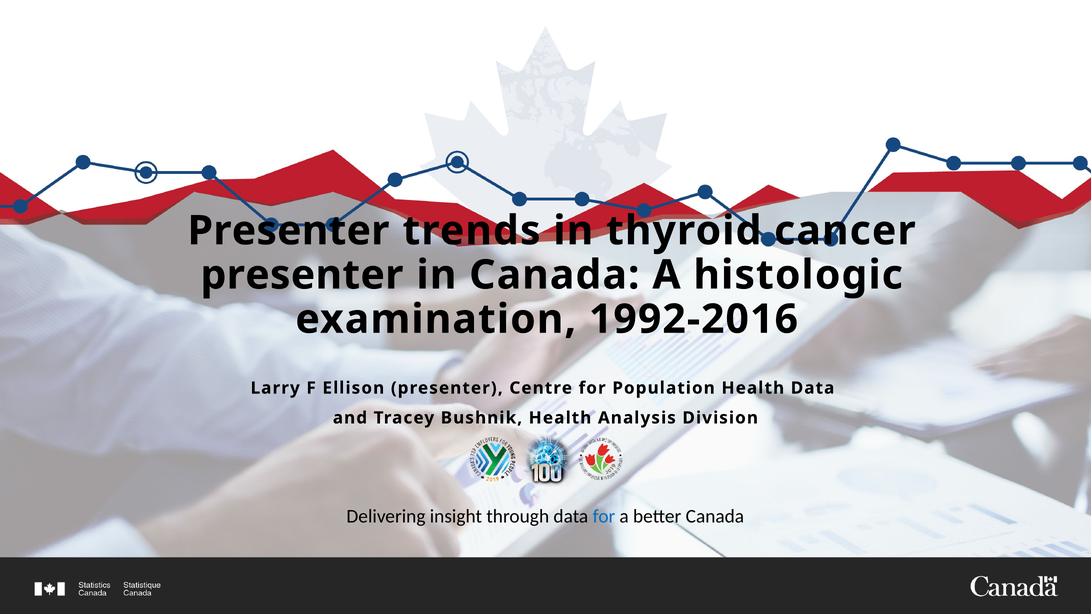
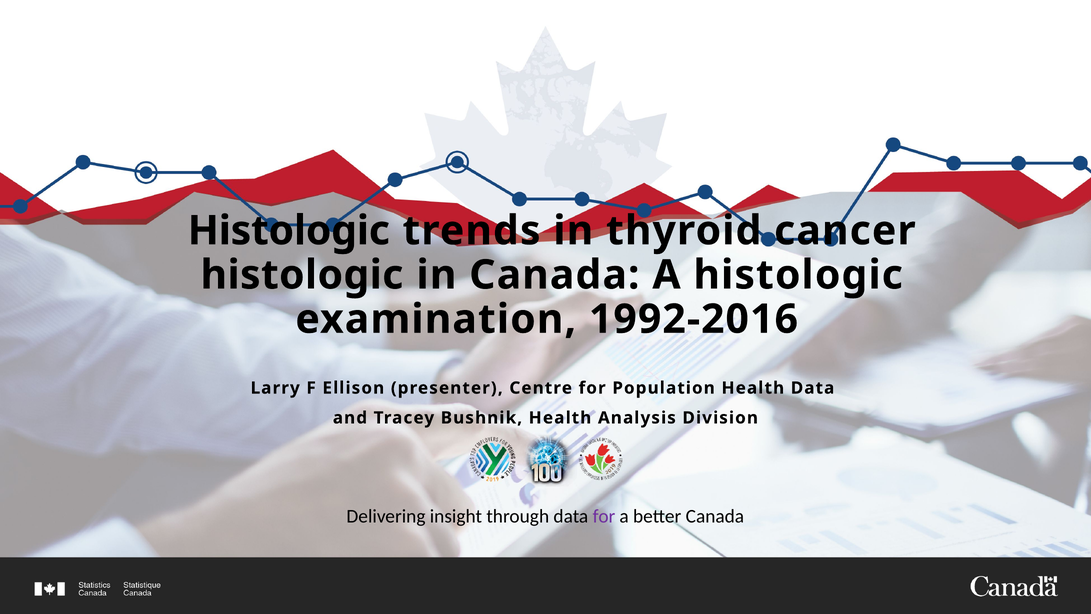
Presenter at (289, 231): Presenter -> Histologic
presenter at (302, 275): presenter -> histologic
for at (604, 516) colour: blue -> purple
